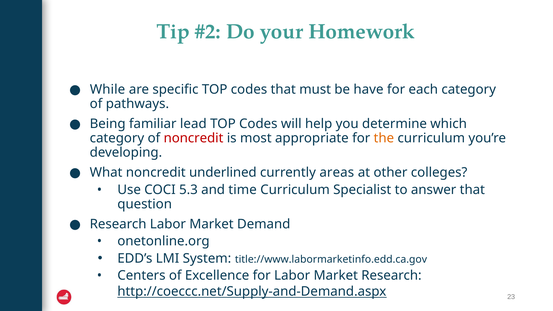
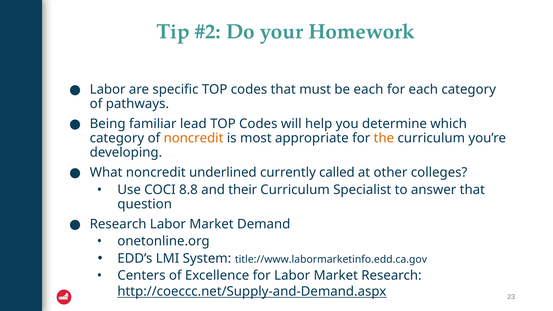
While at (108, 90): While -> Labor
be have: have -> each
noncredit at (194, 138) colour: red -> orange
areas: areas -> called
5.3: 5.3 -> 8.8
time: time -> their
